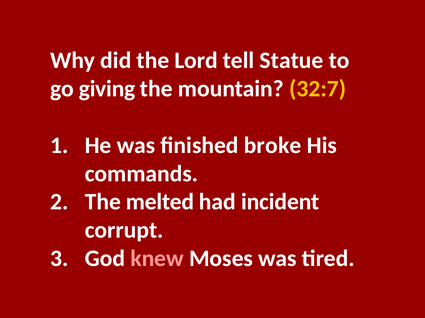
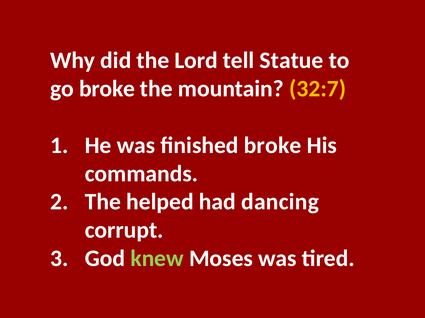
go giving: giving -> broke
melted: melted -> helped
incident: incident -> dancing
knew colour: pink -> light green
